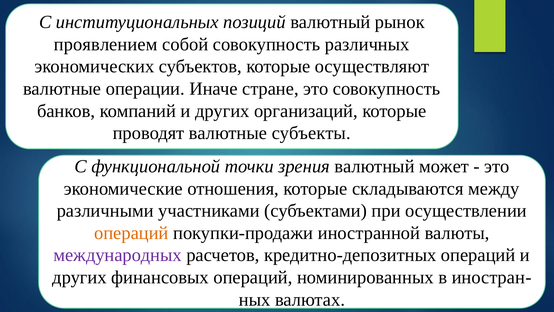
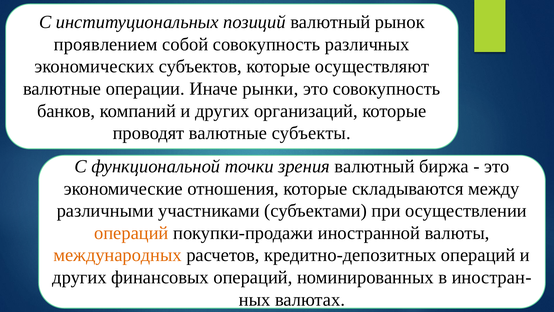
стране: стране -> рынки
может: может -> биржа
международных colour: purple -> orange
